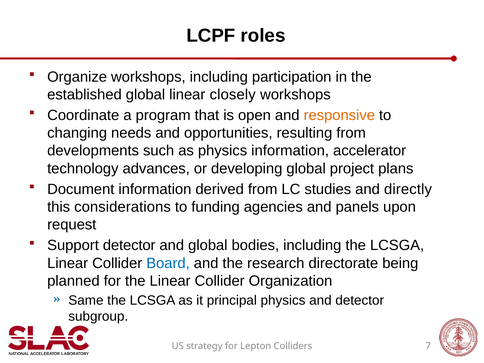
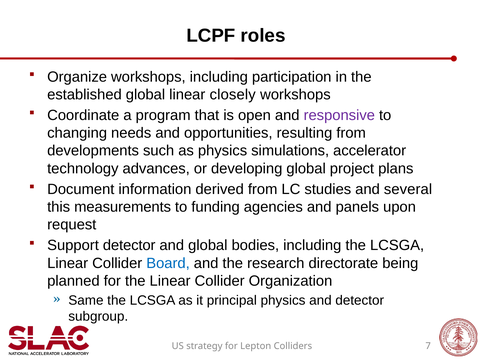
responsive colour: orange -> purple
physics information: information -> simulations
directly: directly -> several
considerations: considerations -> measurements
